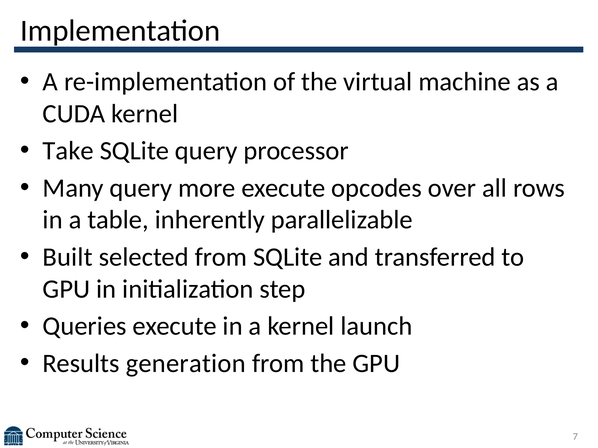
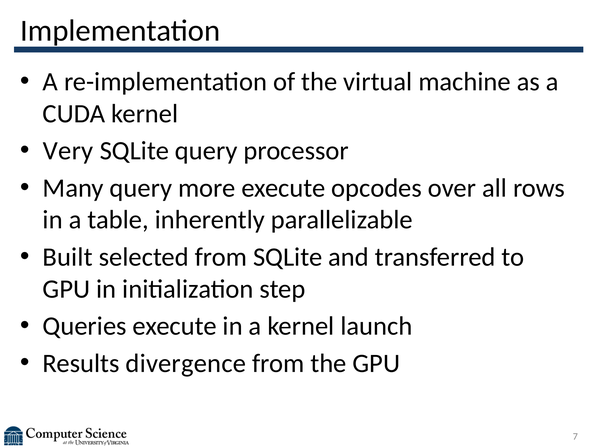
Take: Take -> Very
generation: generation -> divergence
